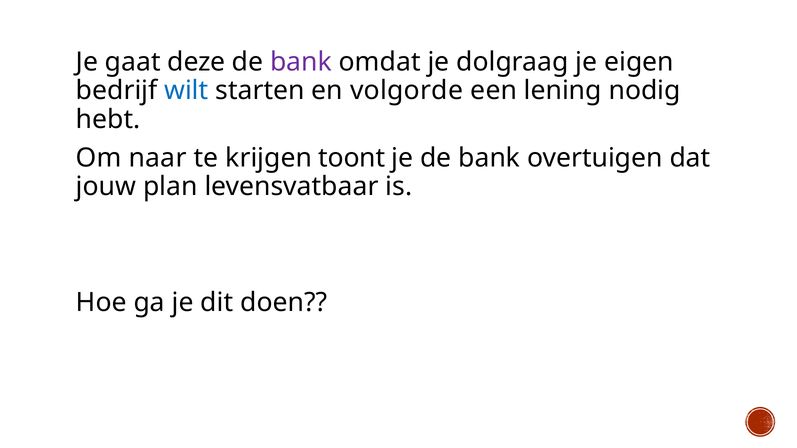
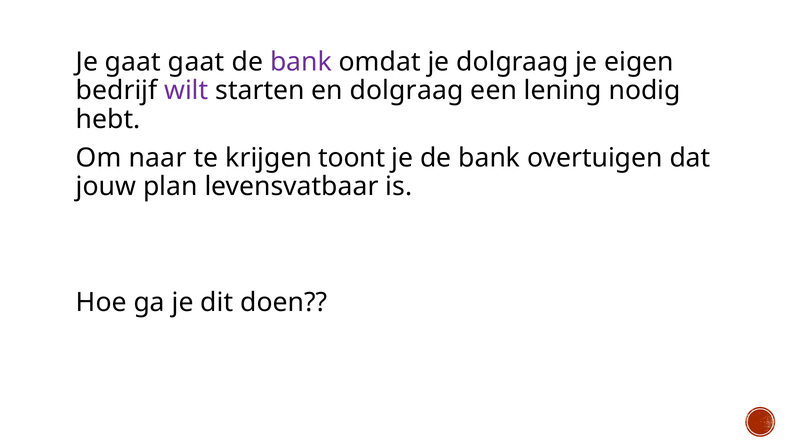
gaat deze: deze -> gaat
wilt colour: blue -> purple
en volgorde: volgorde -> dolgraag
